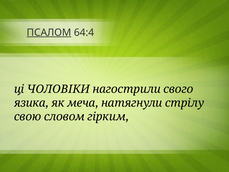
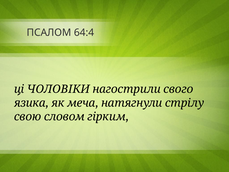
ПСАЛОМ underline: present -> none
